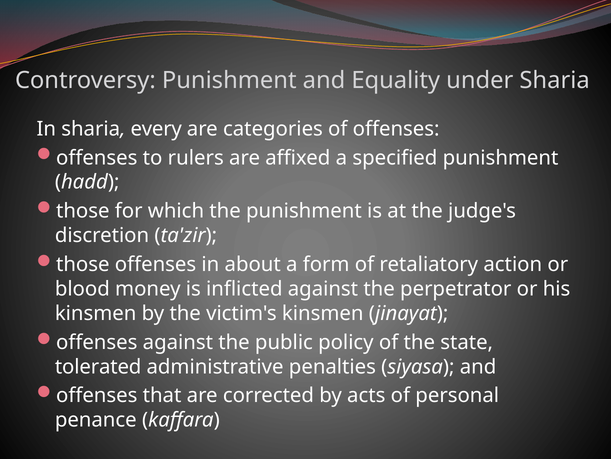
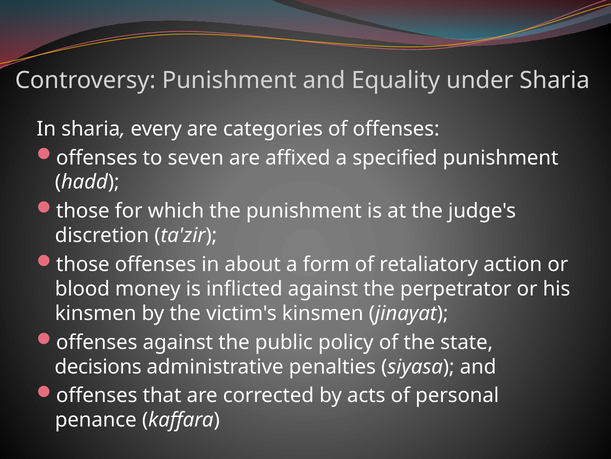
rulers: rulers -> seven
tolerated: tolerated -> decisions
